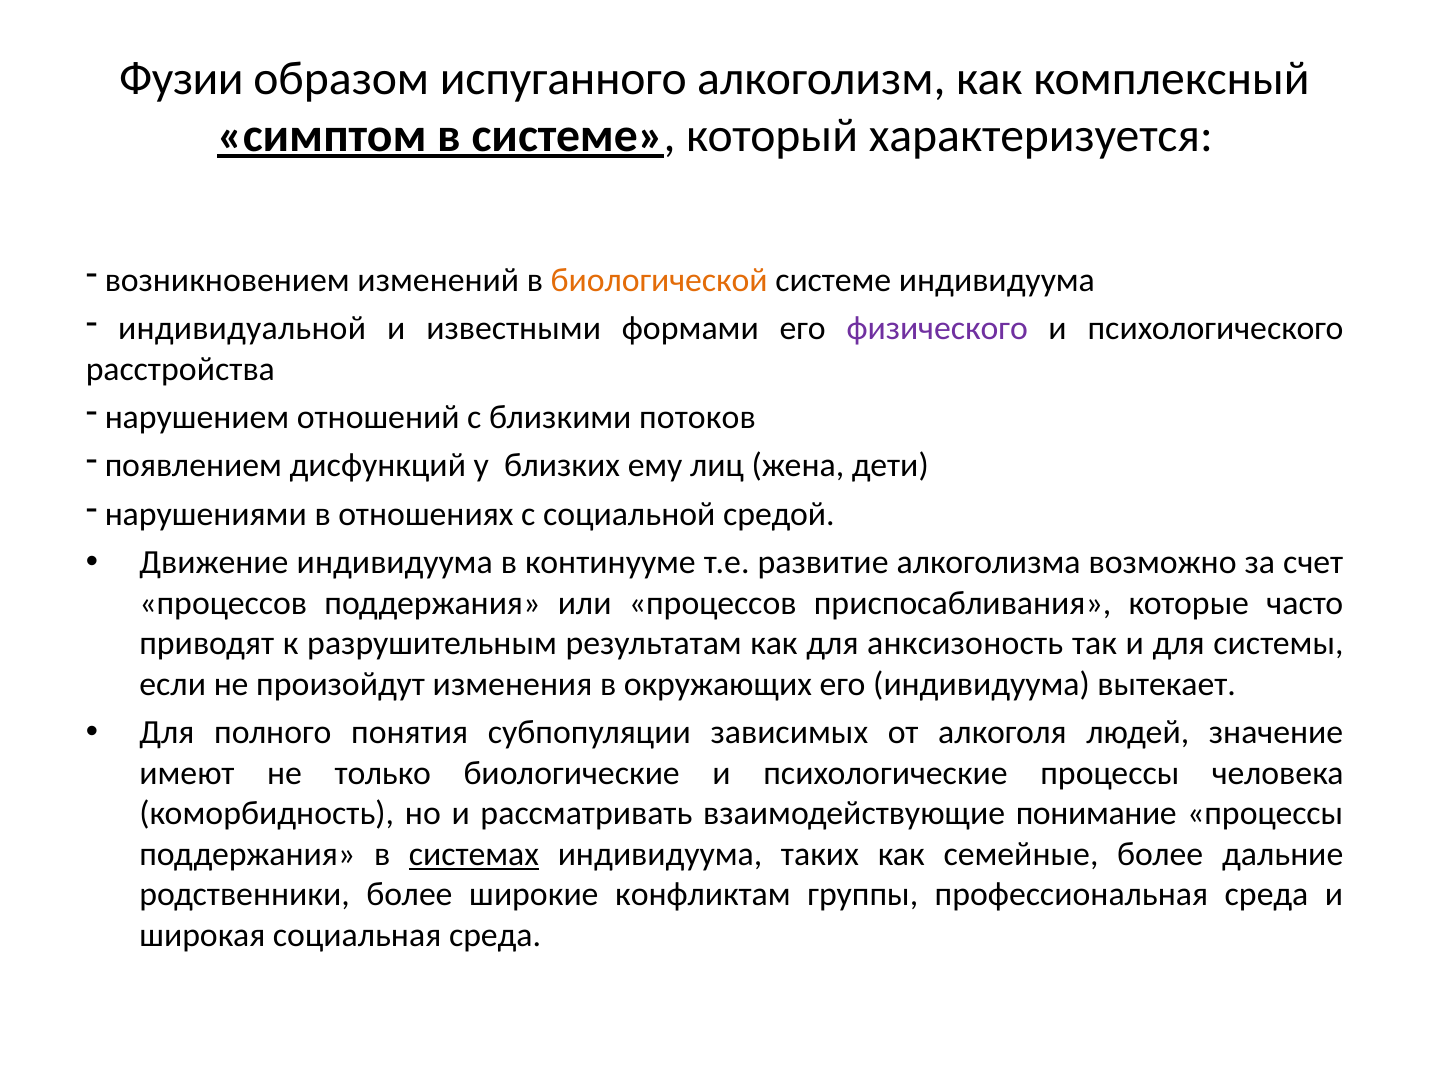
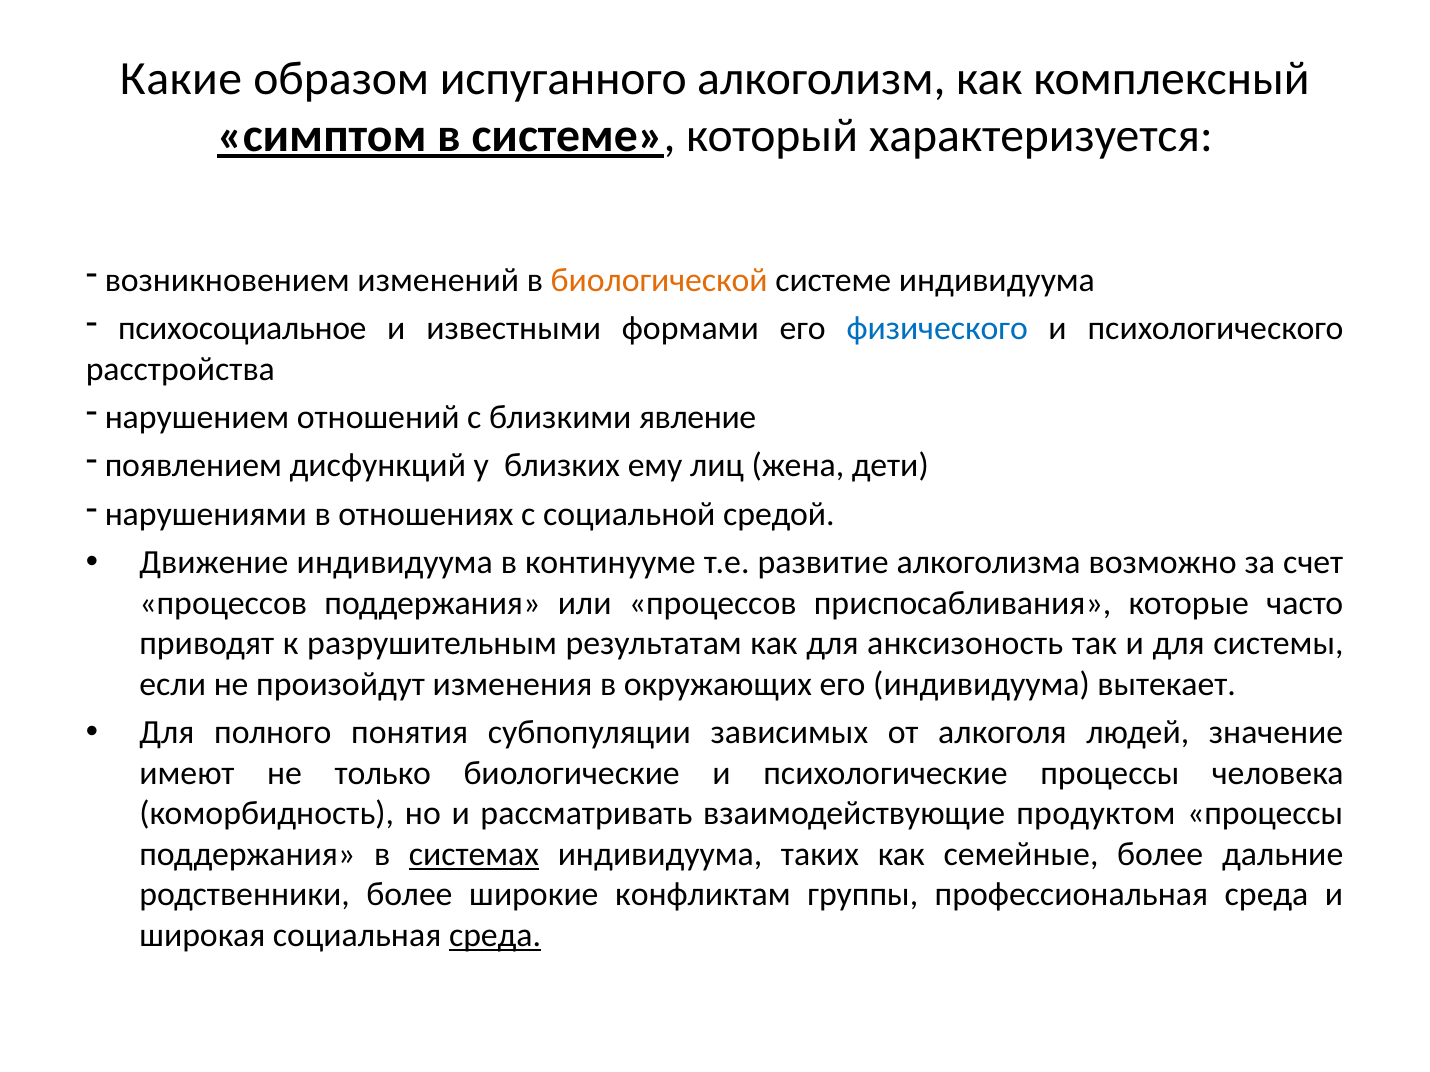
Фузии: Фузии -> Какие
индивидуальной: индивидуальной -> психосоциальное
физического colour: purple -> blue
потоков: потоков -> явление
понимание: понимание -> продуктом
среда at (495, 936) underline: none -> present
